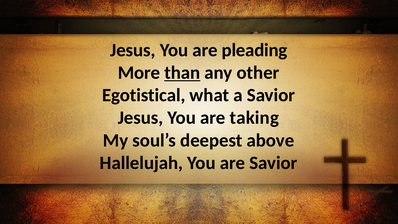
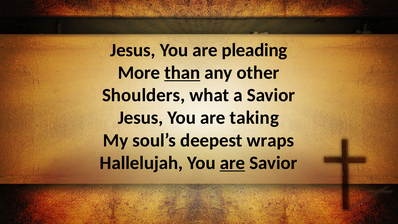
Egotistical: Egotistical -> Shoulders
above: above -> wraps
are at (232, 163) underline: none -> present
